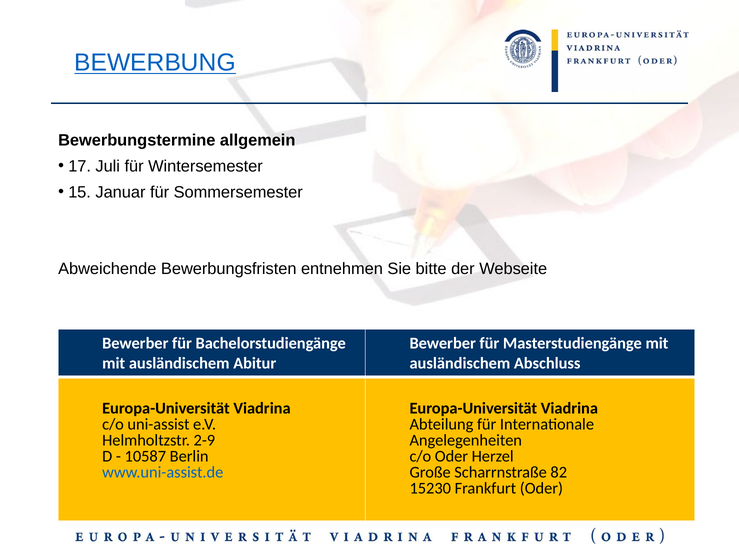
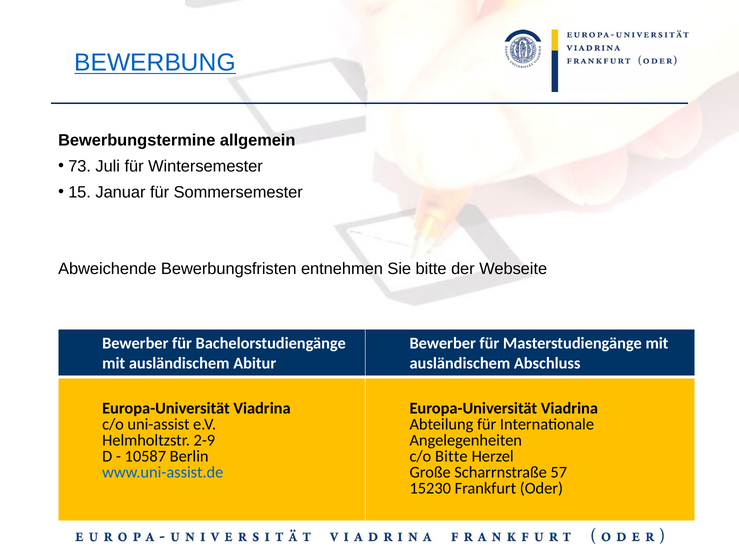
17: 17 -> 73
c/o Oder: Oder -> Bitte
82: 82 -> 57
